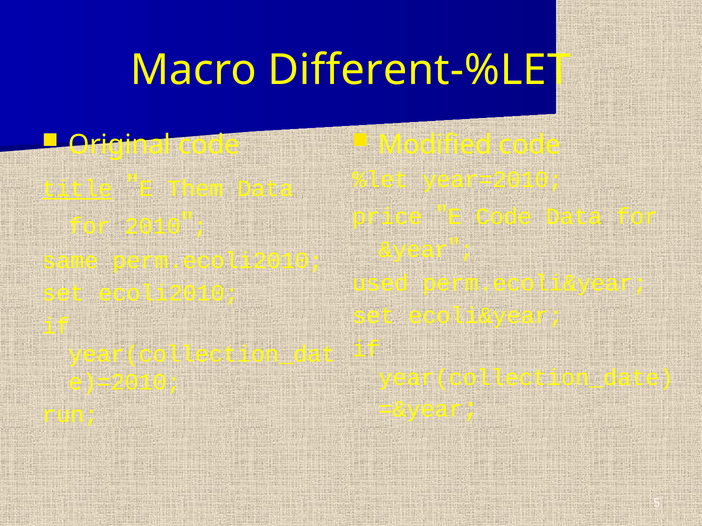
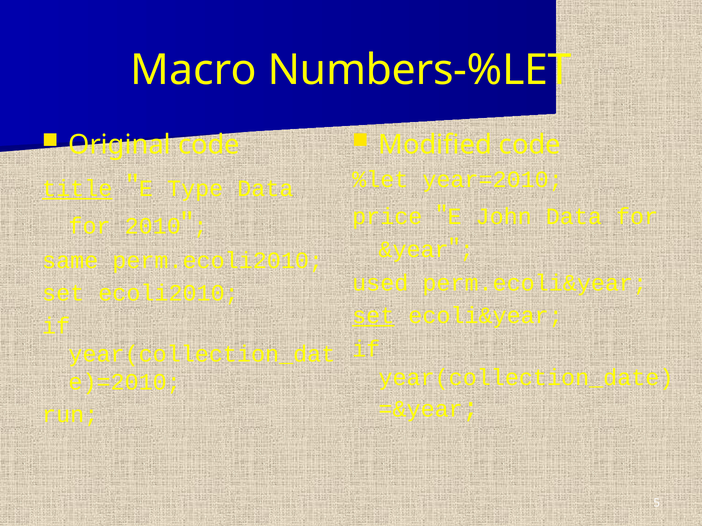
Different-%LET: Different-%LET -> Numbers-%LET
Them: Them -> Type
E Code: Code -> John
set at (373, 316) underline: none -> present
